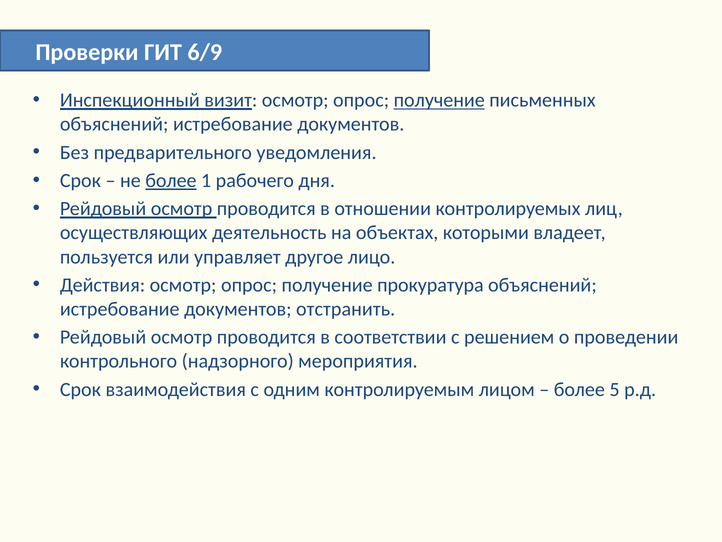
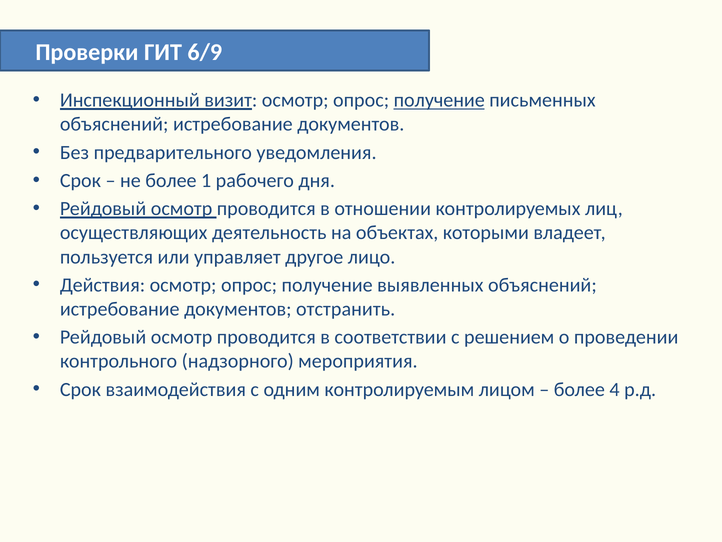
более at (171, 180) underline: present -> none
прокуратура: прокуратура -> выявленных
5: 5 -> 4
